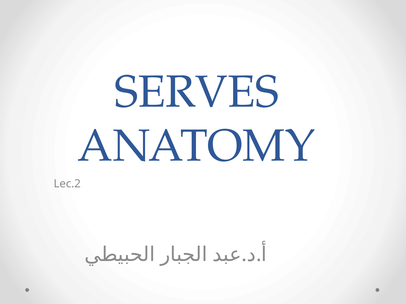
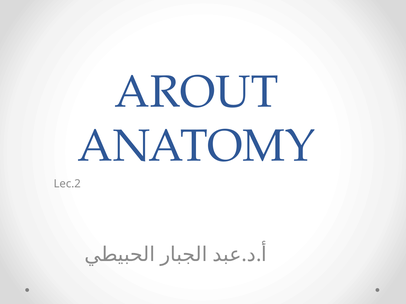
SERVES: SERVES -> AROUT
